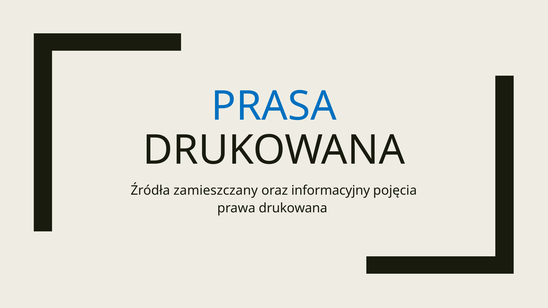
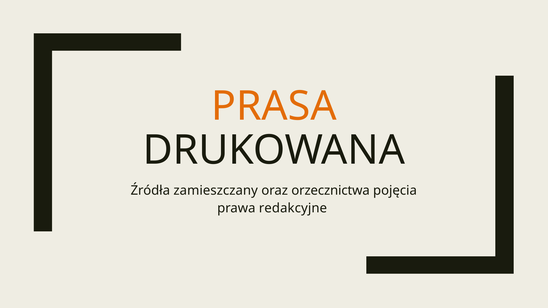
PRASA colour: blue -> orange
informacyjny: informacyjny -> orzecznictwa
prawa drukowana: drukowana -> redakcyjne
